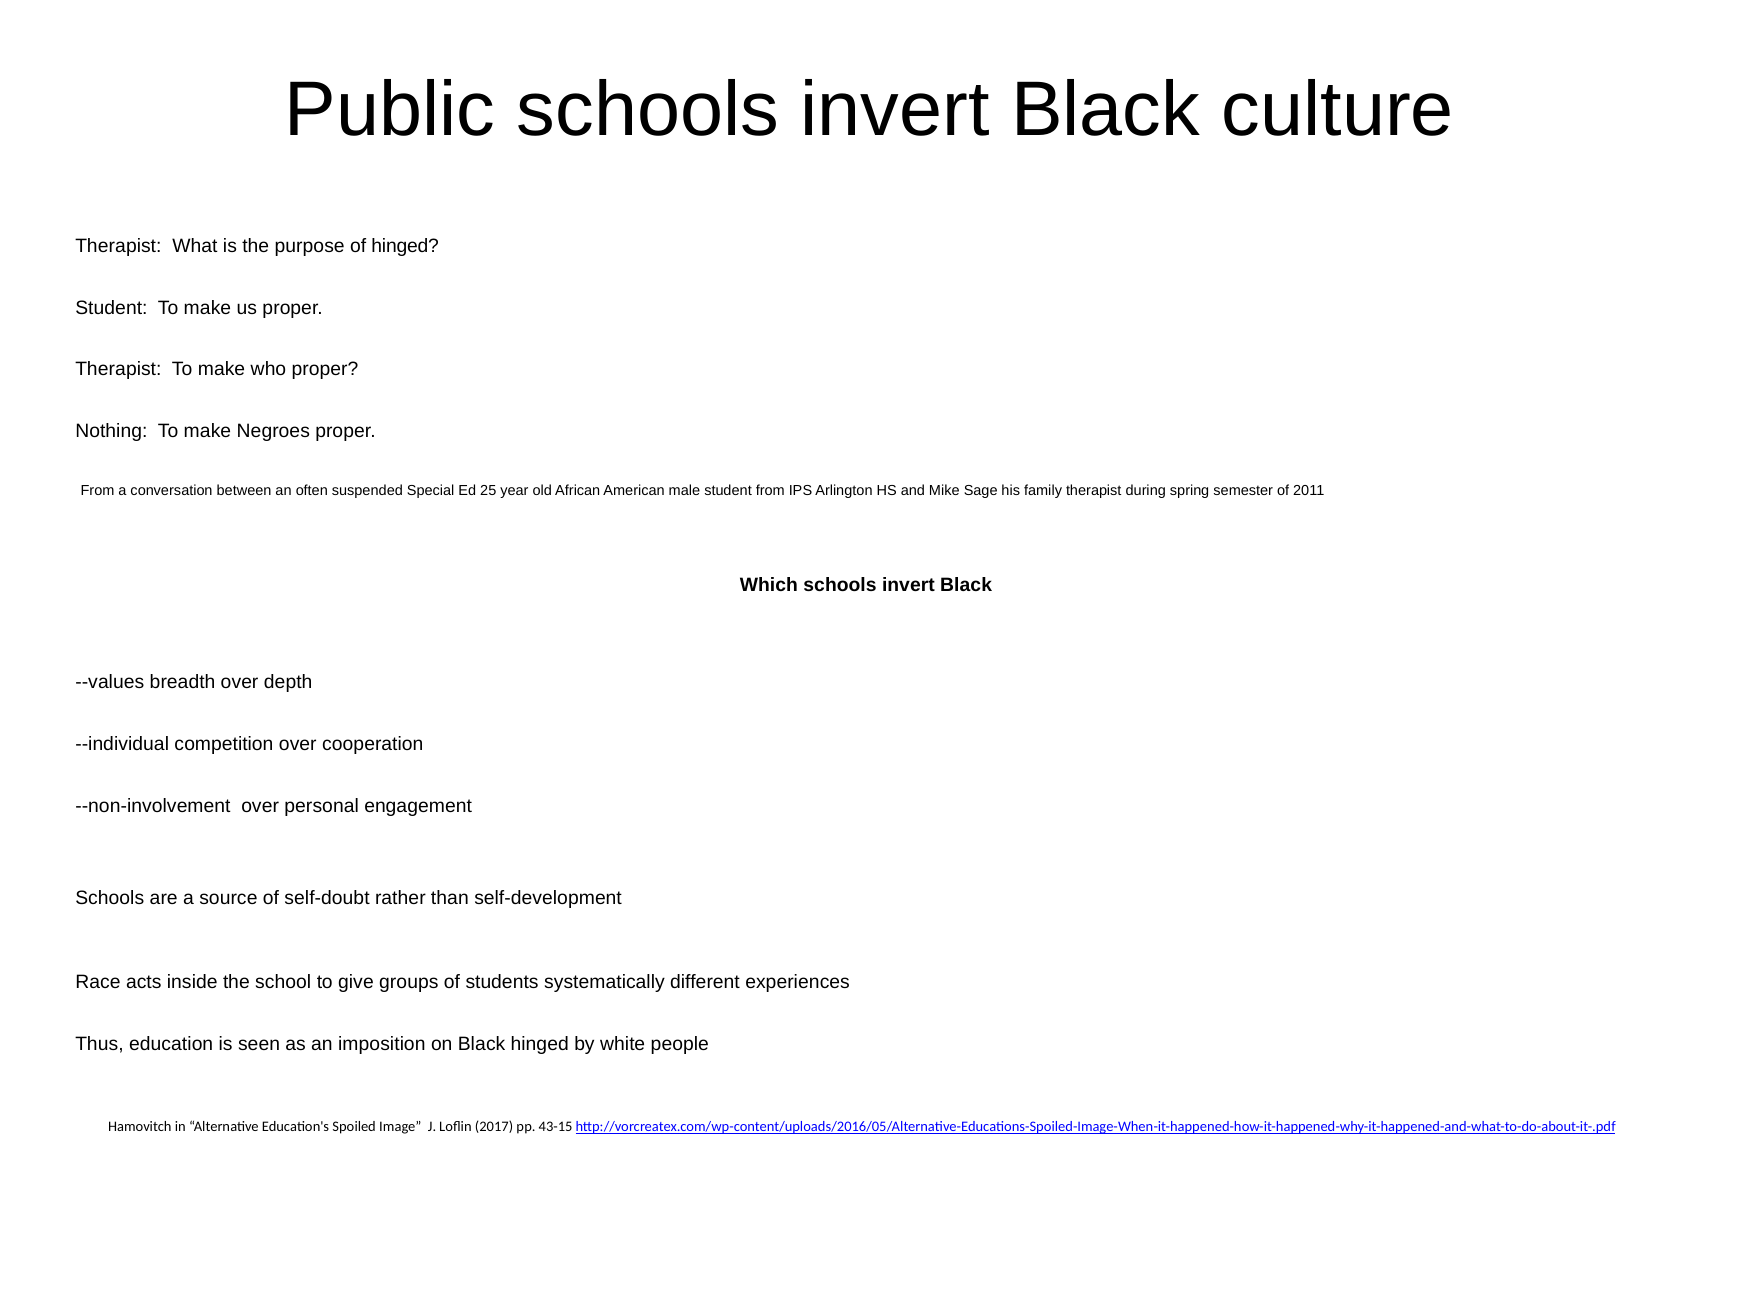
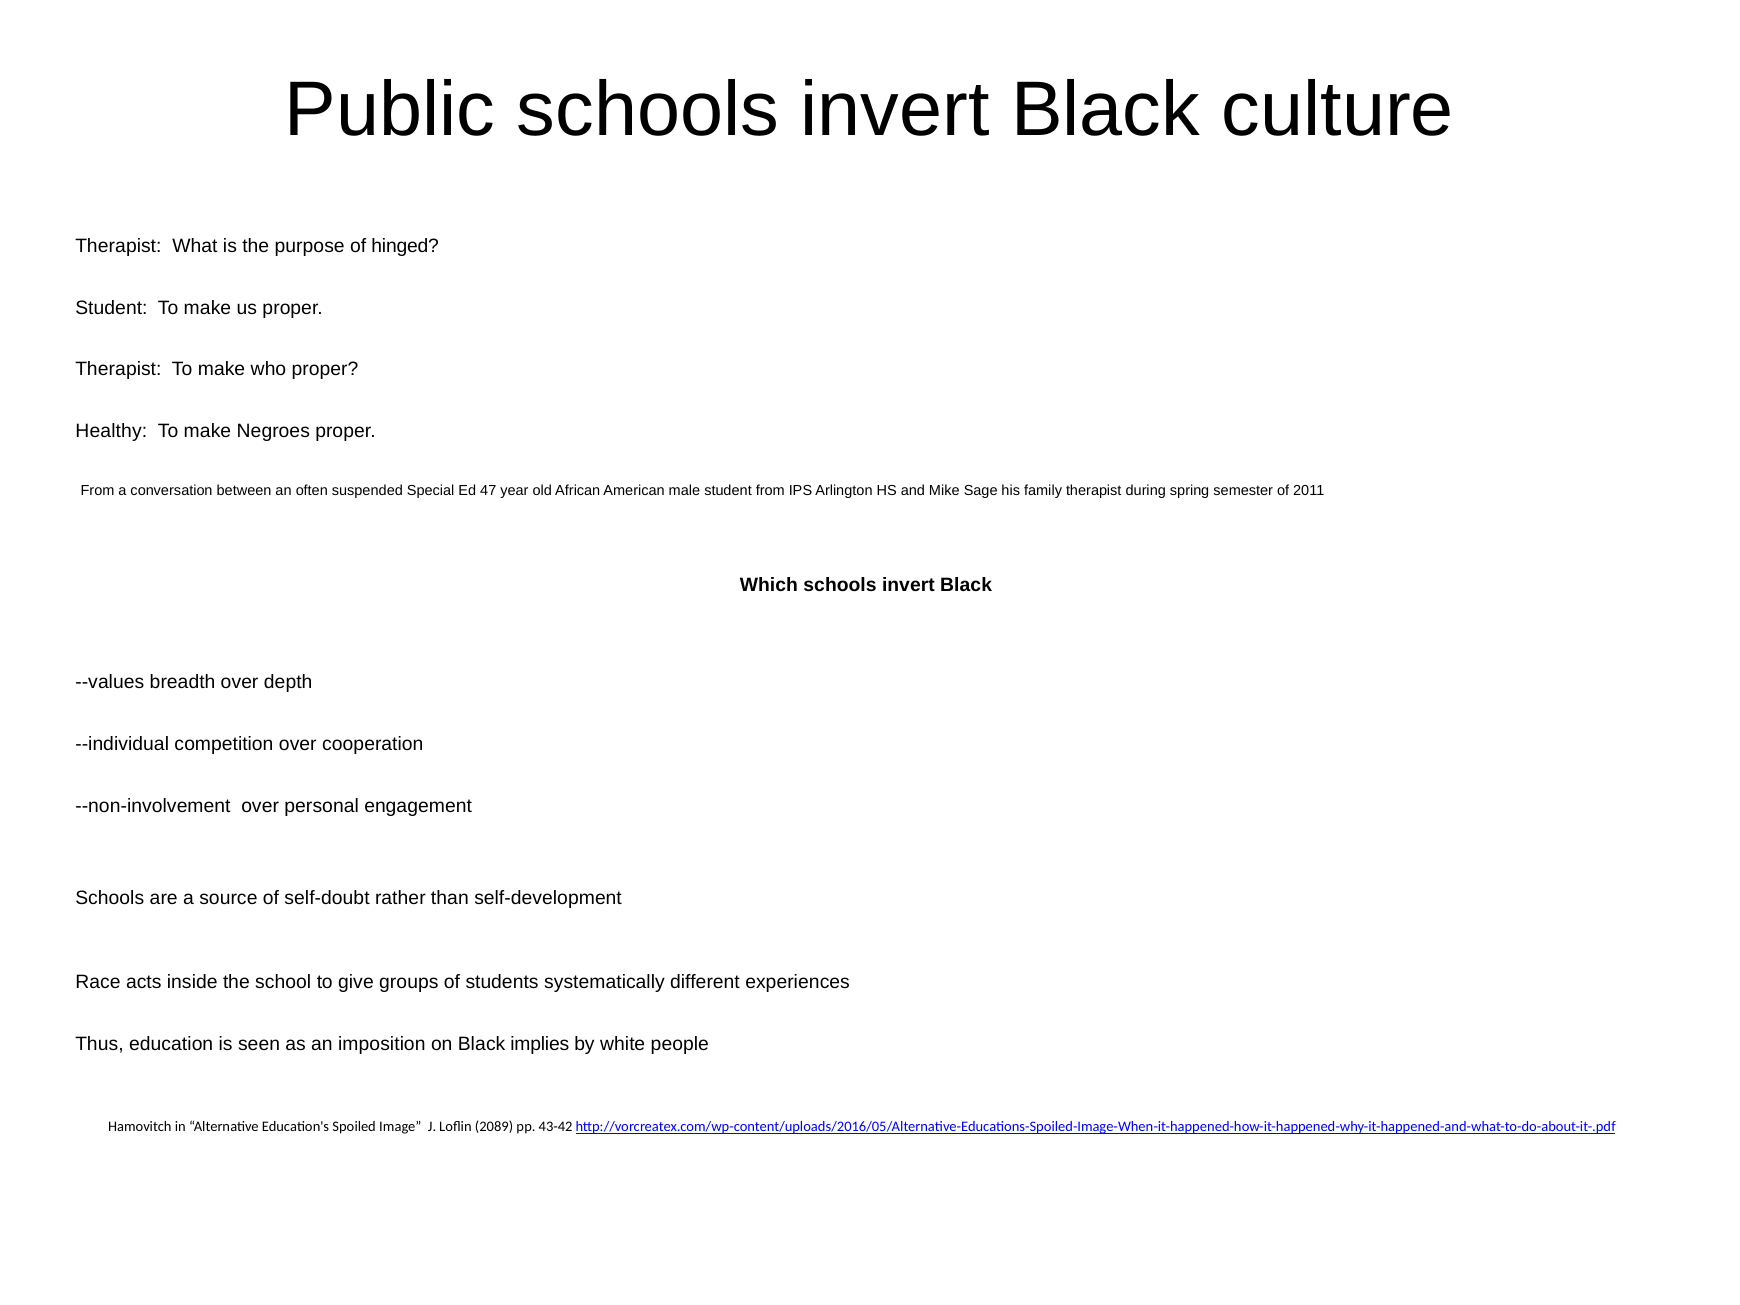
Nothing: Nothing -> Healthy
25: 25 -> 47
Black hinged: hinged -> implies
2017: 2017 -> 2089
43-15: 43-15 -> 43-42
